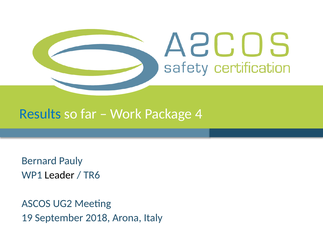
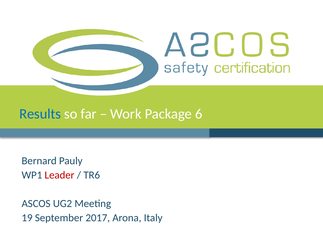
4: 4 -> 6
Leader colour: black -> red
2018: 2018 -> 2017
